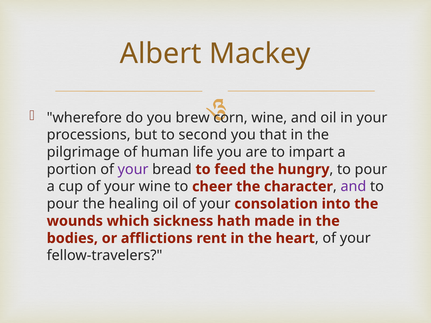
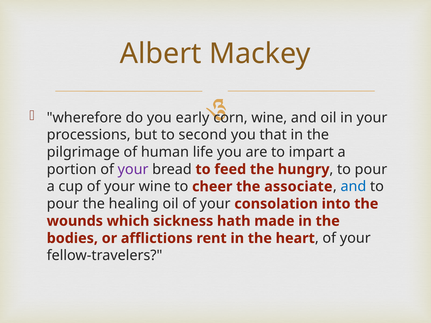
brew: brew -> early
character: character -> associate
and at (353, 187) colour: purple -> blue
